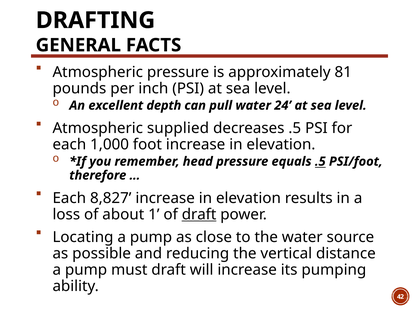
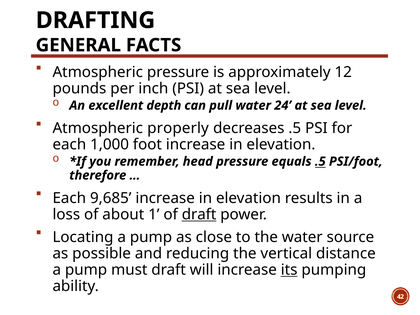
81: 81 -> 12
supplied: supplied -> properly
8,827: 8,827 -> 9,685
its underline: none -> present
